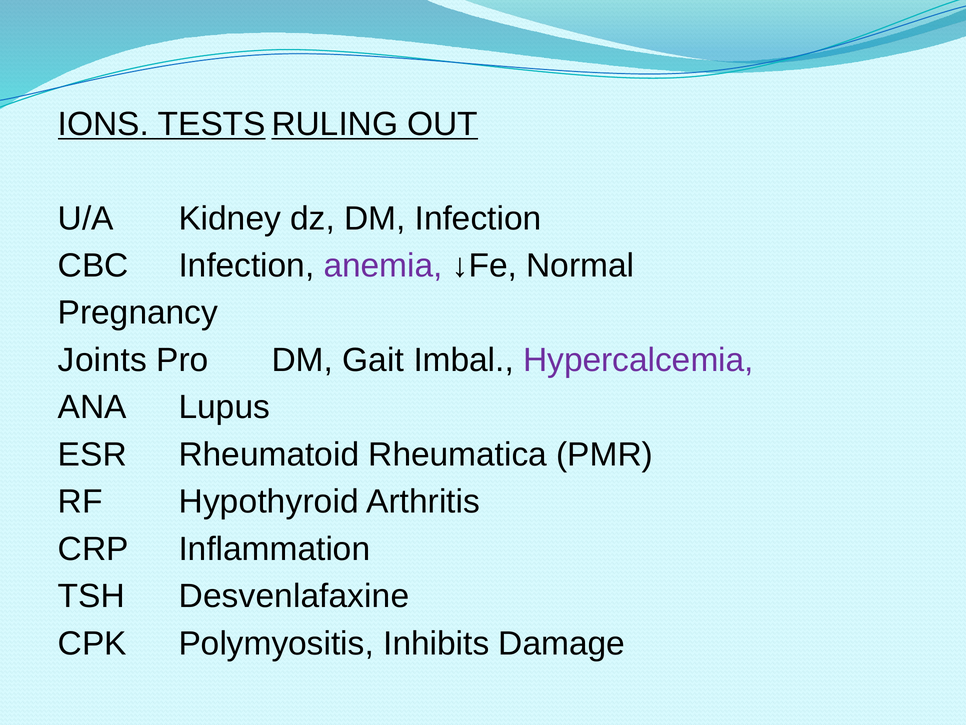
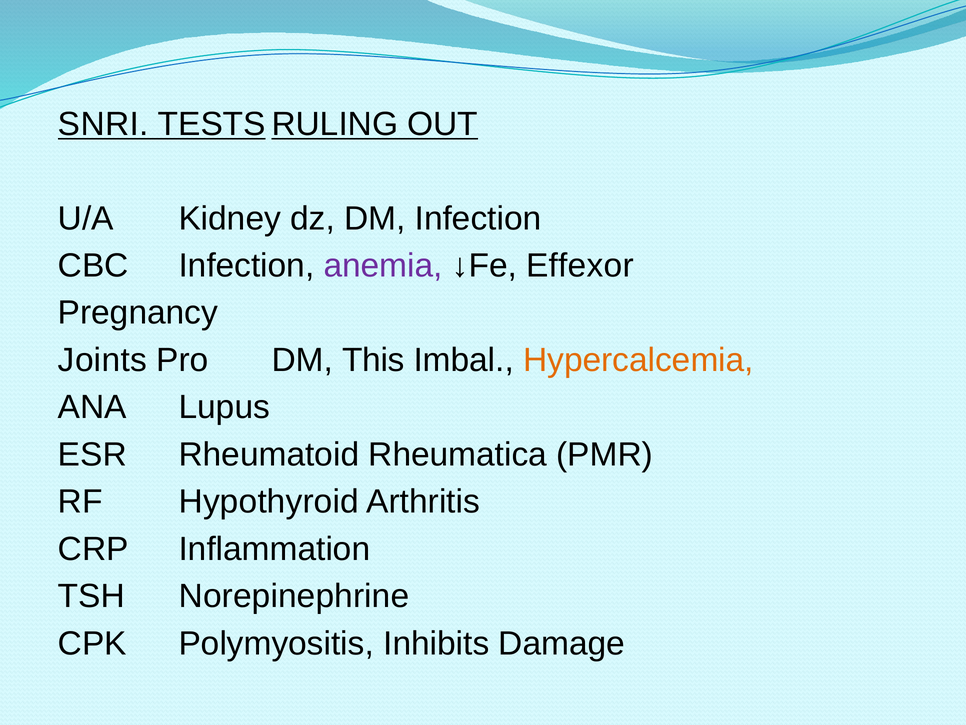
IONS: IONS -> SNRI
Normal: Normal -> Effexor
Gait: Gait -> This
Hypercalcemia colour: purple -> orange
Desvenlafaxine: Desvenlafaxine -> Norepinephrine
